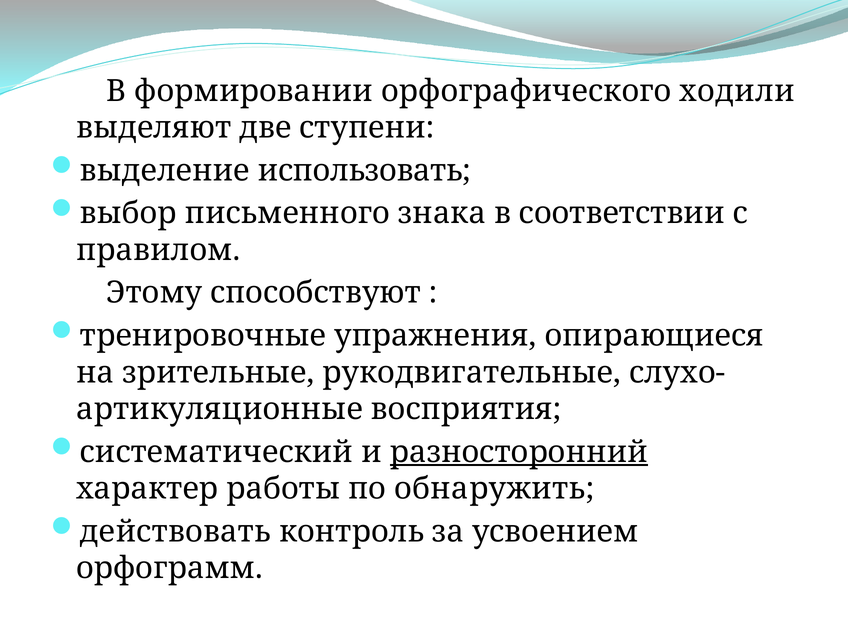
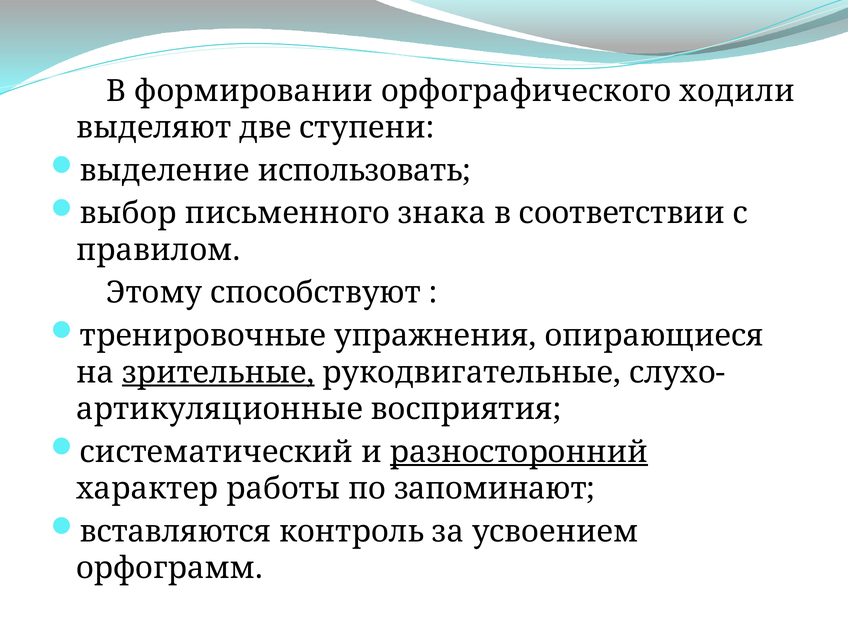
зрительные underline: none -> present
обнаружить: обнаружить -> запоминают
действовать: действовать -> вставляются
